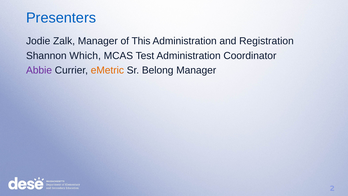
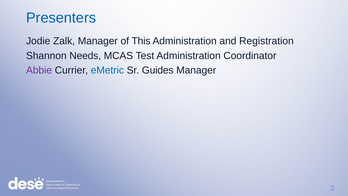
Which: Which -> Needs
eMetric at (107, 70) colour: orange -> blue
Belong: Belong -> Guides
